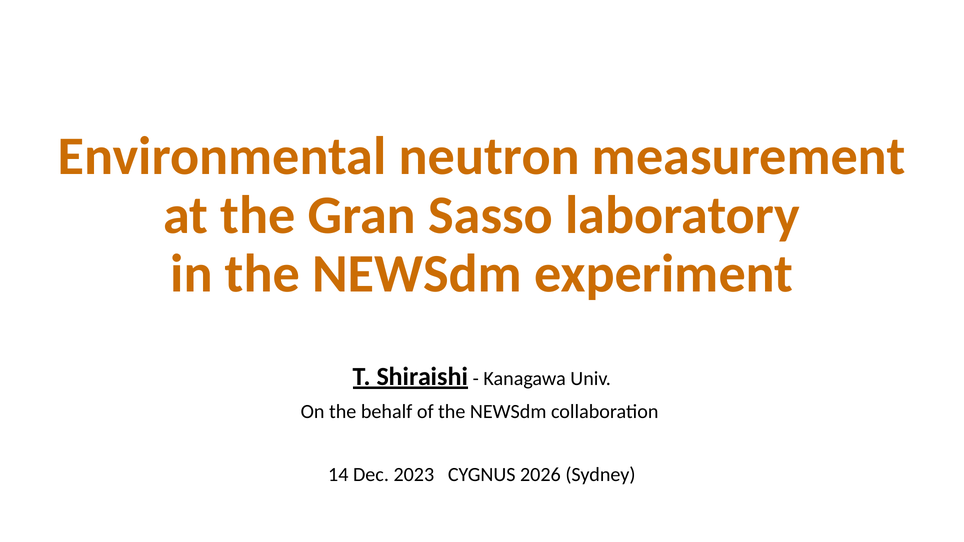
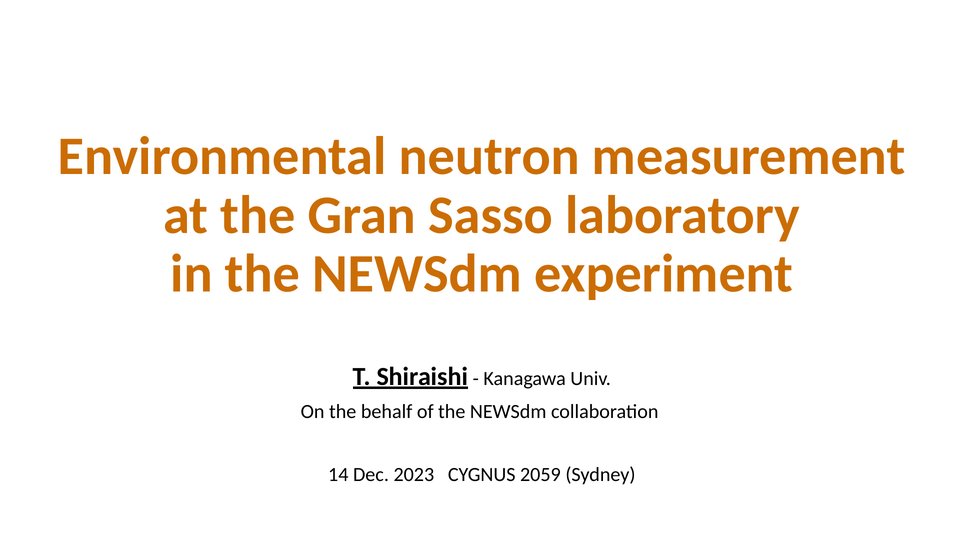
2026: 2026 -> 2059
